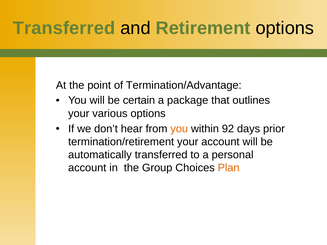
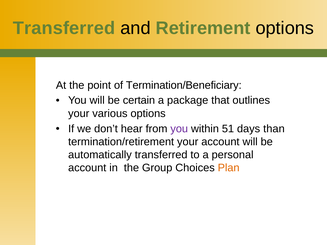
Termination/Advantage: Termination/Advantage -> Termination/Beneficiary
you at (179, 129) colour: orange -> purple
92: 92 -> 51
prior: prior -> than
